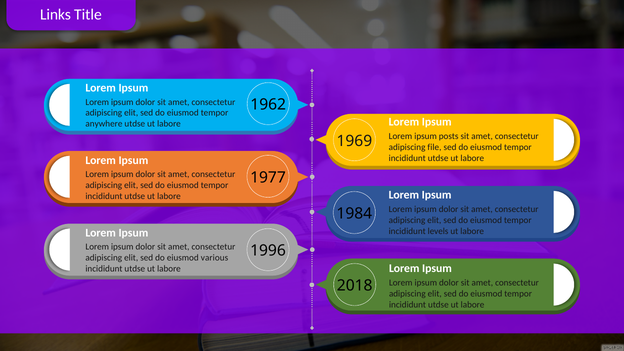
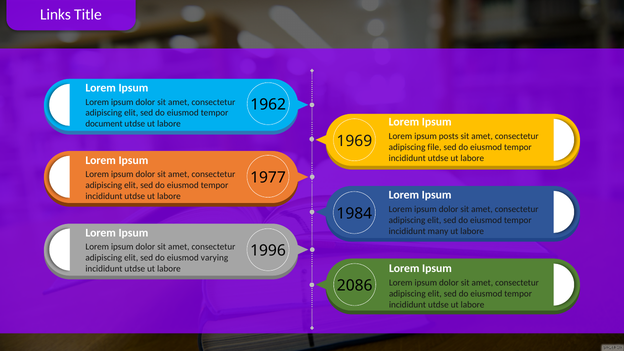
anywhere: anywhere -> document
levels: levels -> many
various: various -> varying
2018: 2018 -> 2086
